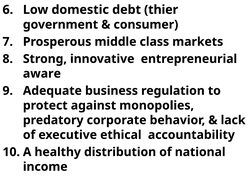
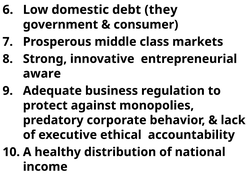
thier: thier -> they
